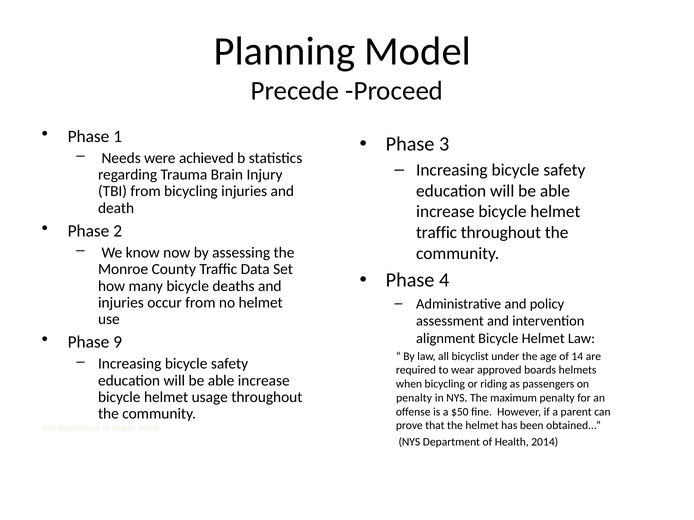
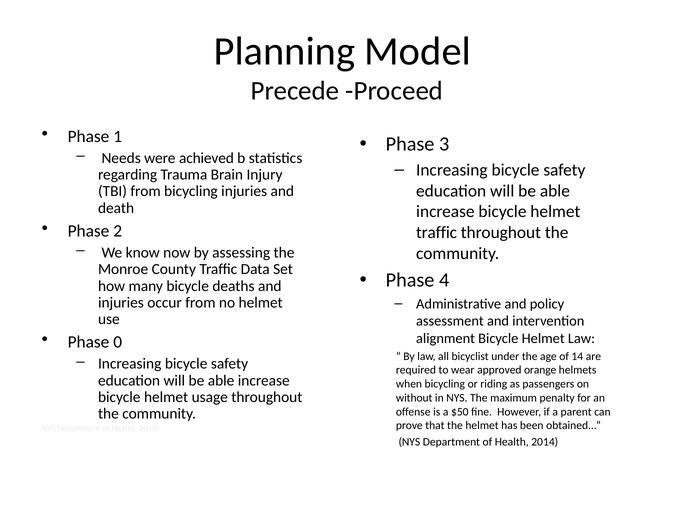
9: 9 -> 0
boards: boards -> orange
penalty at (414, 398): penalty -> without
